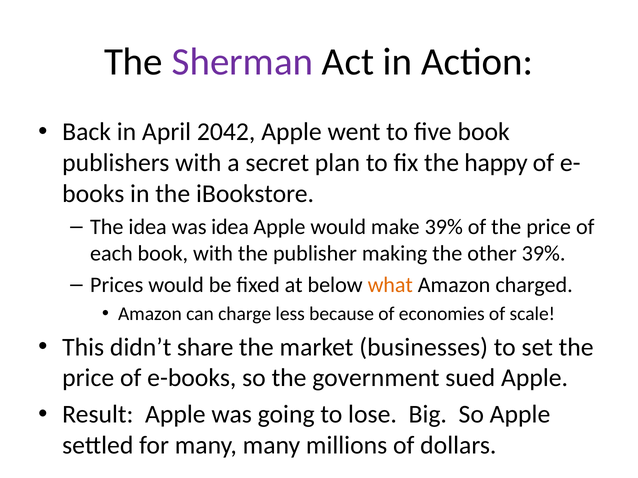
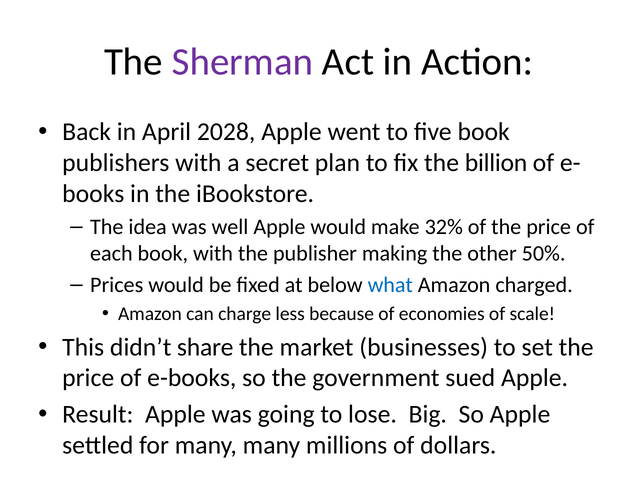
2042: 2042 -> 2028
happy: happy -> billion
was idea: idea -> well
make 39%: 39% -> 32%
other 39%: 39% -> 50%
what colour: orange -> blue
